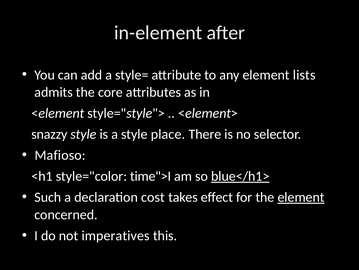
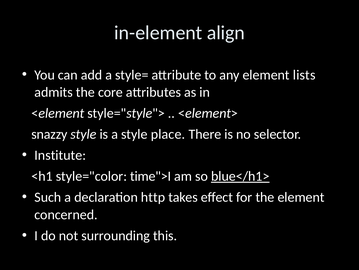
after: after -> align
Mafioso: Mafioso -> Institute
cost: cost -> http
element at (301, 197) underline: present -> none
imperatives: imperatives -> surrounding
